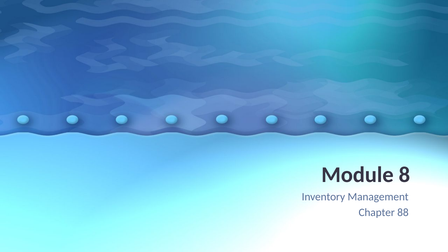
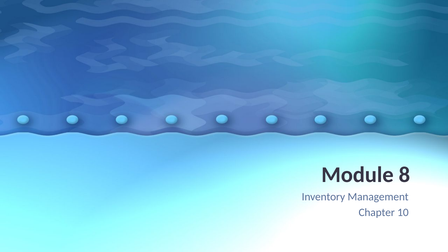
88: 88 -> 10
